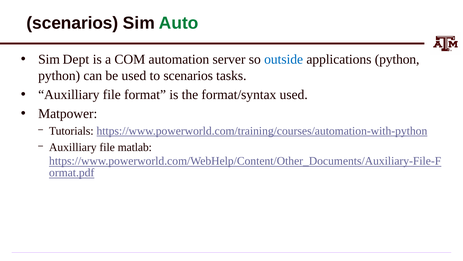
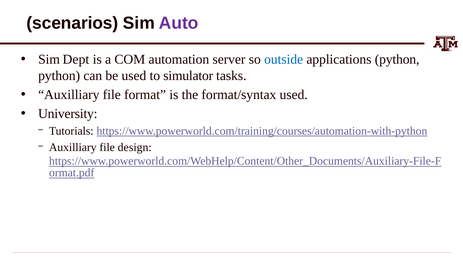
Auto colour: green -> purple
to scenarios: scenarios -> simulator
Matpower: Matpower -> University
matlab: matlab -> design
